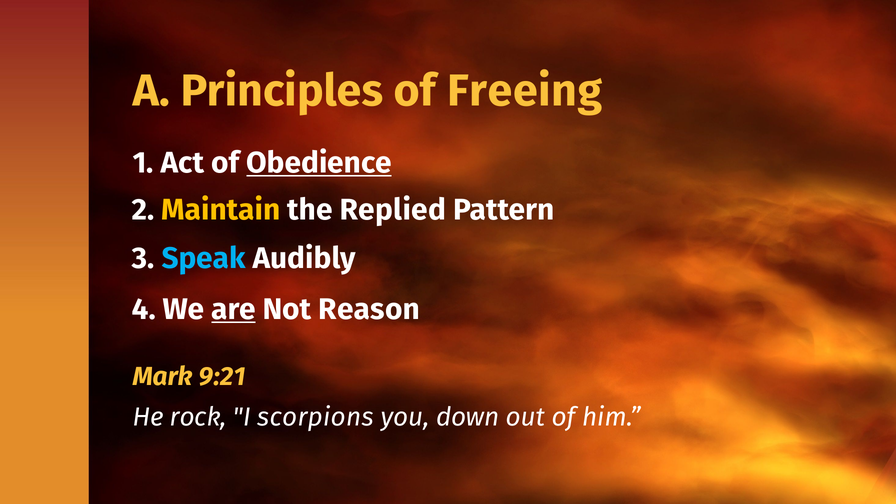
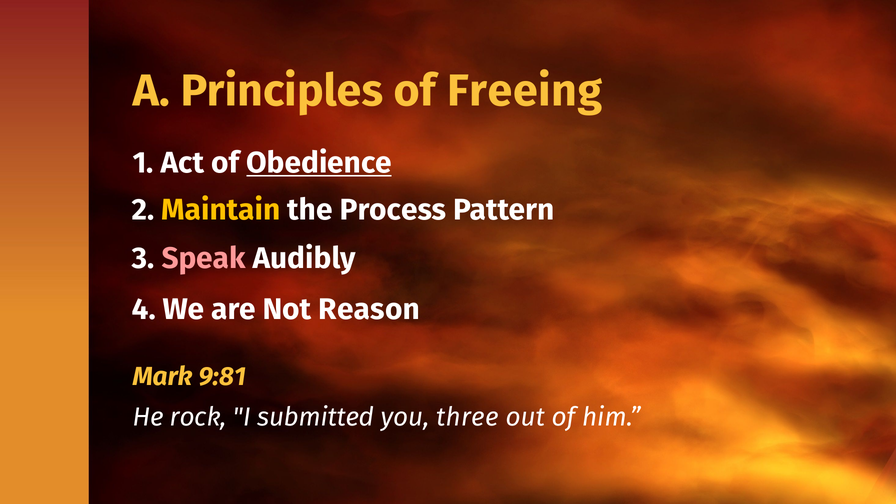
Replied: Replied -> Process
Speak colour: light blue -> pink
are underline: present -> none
9:21: 9:21 -> 9:81
scorpions: scorpions -> submitted
down: down -> three
